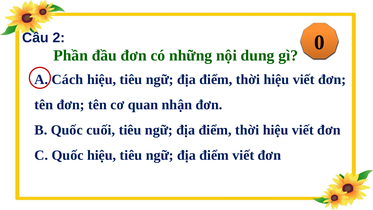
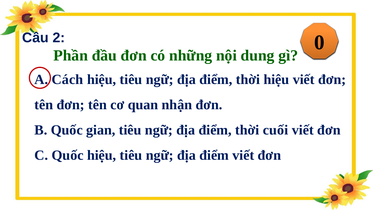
cuối: cuối -> gian
hiệu at (276, 130): hiệu -> cuối
